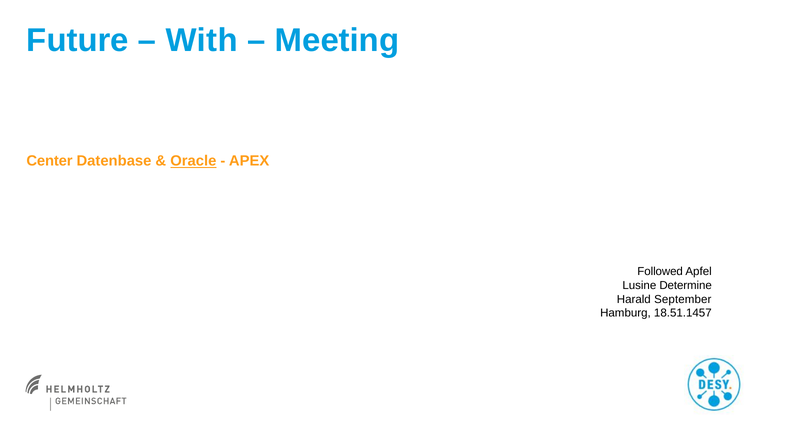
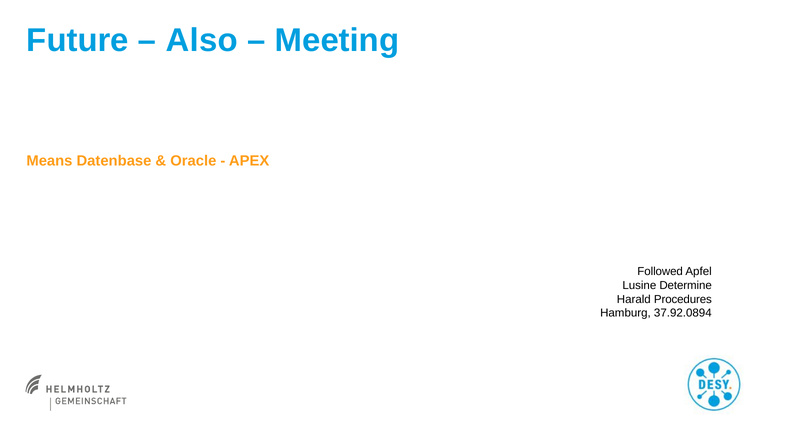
With: With -> Also
Center: Center -> Means
Oracle underline: present -> none
September: September -> Procedures
18.51.1457: 18.51.1457 -> 37.92.0894
